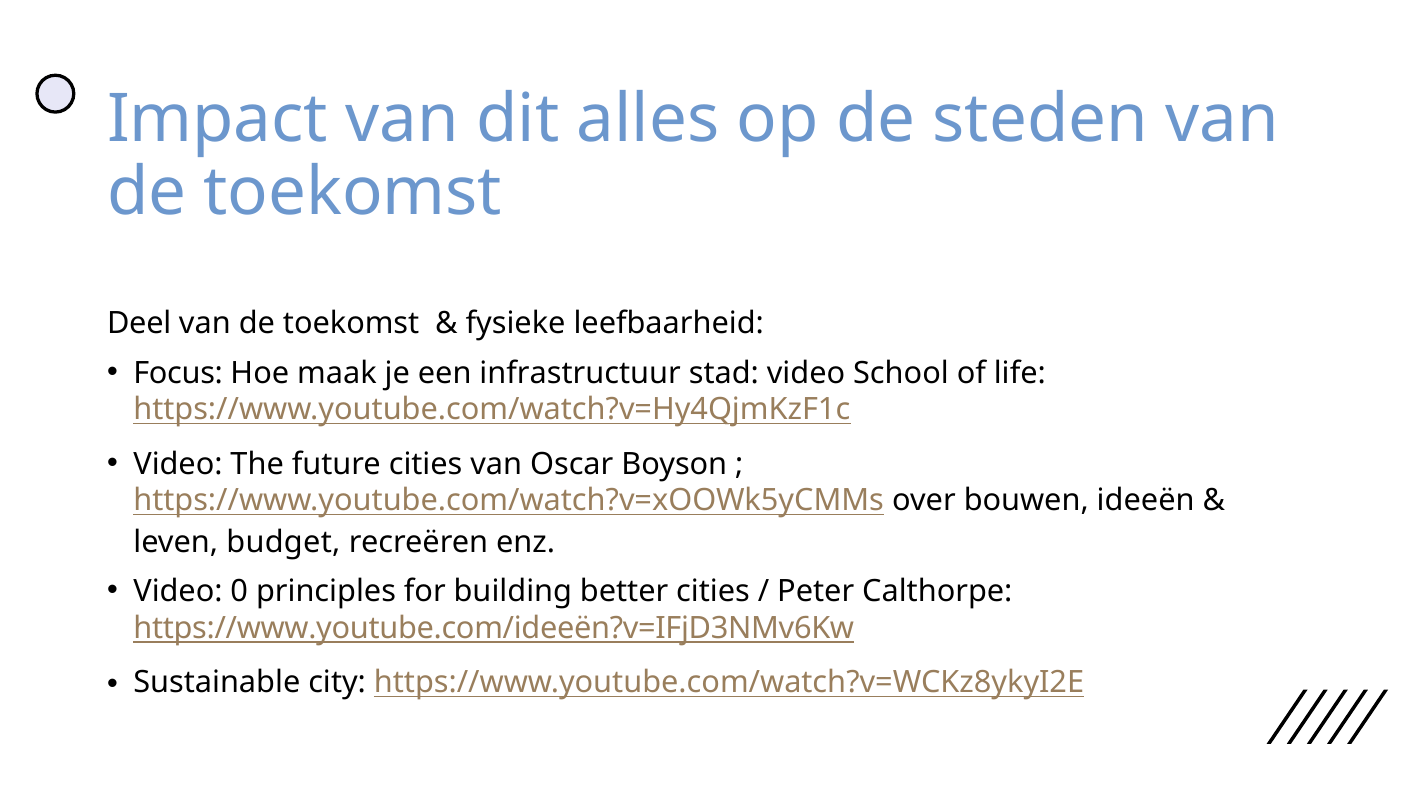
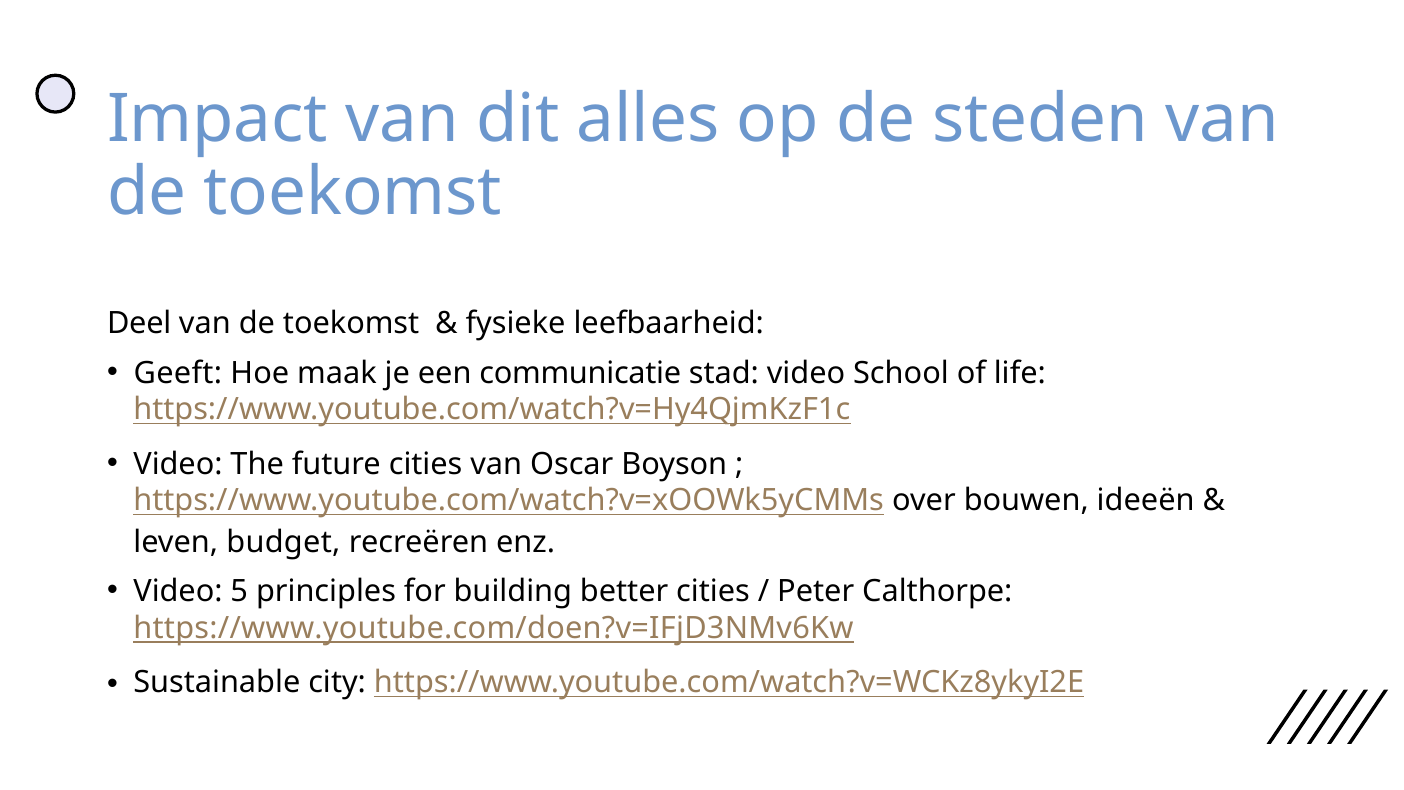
Focus: Focus -> Geeft
infrastructuur: infrastructuur -> communicatie
0: 0 -> 5
https://www.youtube.com/ideeën?v=IFjD3NMv6Kw: https://www.youtube.com/ideeën?v=IFjD3NMv6Kw -> https://www.youtube.com/doen?v=IFjD3NMv6Kw
